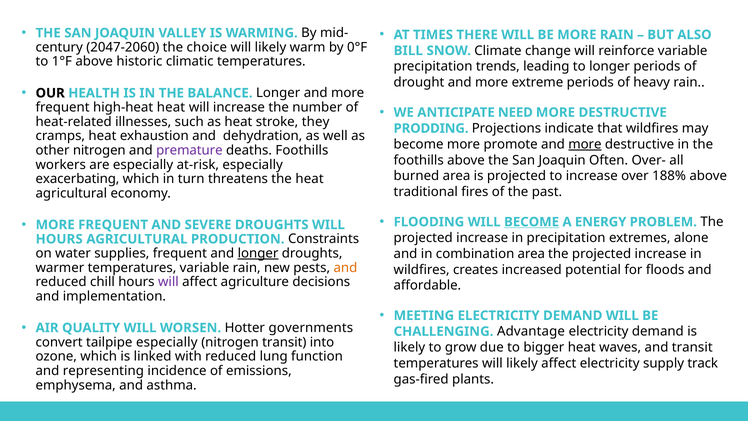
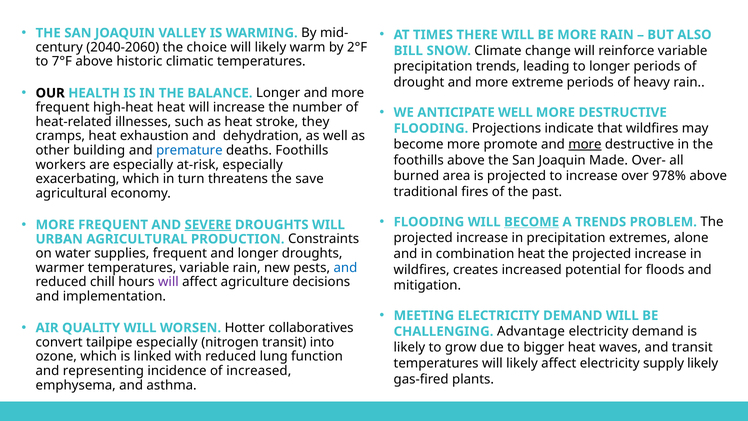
2047-2060: 2047-2060 -> 2040-2060
0°F: 0°F -> 2°F
1°F: 1°F -> 7°F
ANTICIPATE NEED: NEED -> WELL
PRODDING at (431, 128): PRODDING -> FLOODING
other nitrogen: nitrogen -> building
premature colour: purple -> blue
Often: Often -> Made
188%: 188% -> 978%
the heat: heat -> save
A ENERGY: ENERGY -> TRENDS
SEVERE underline: none -> present
HOURS at (59, 239): HOURS -> URBAN
longer at (258, 253) underline: present -> none
combination area: area -> heat
and at (345, 268) colour: orange -> blue
affordable: affordable -> mitigation
governments: governments -> collaboratives
supply track: track -> likely
of emissions: emissions -> increased
